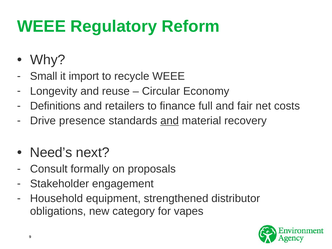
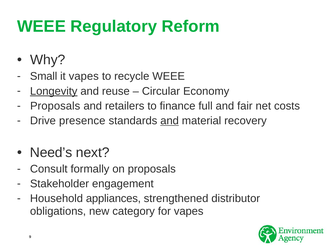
it import: import -> vapes
Longevity underline: none -> present
Definitions at (55, 106): Definitions -> Proposals
equipment: equipment -> appliances
